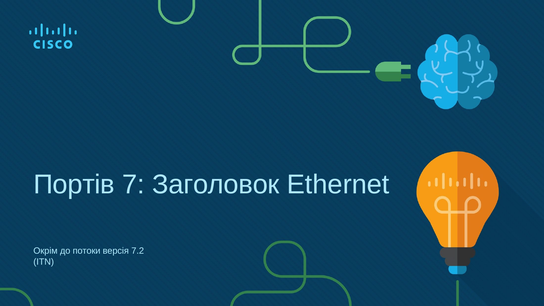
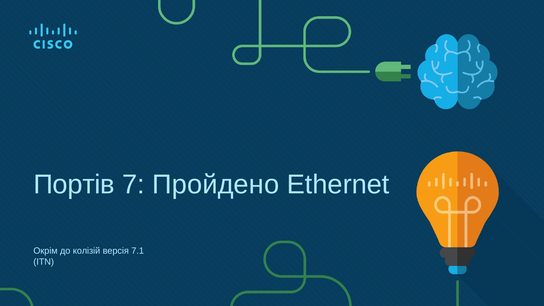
Заголовок: Заголовок -> Пройдено
потоки: потоки -> колізій
7.2: 7.2 -> 7.1
